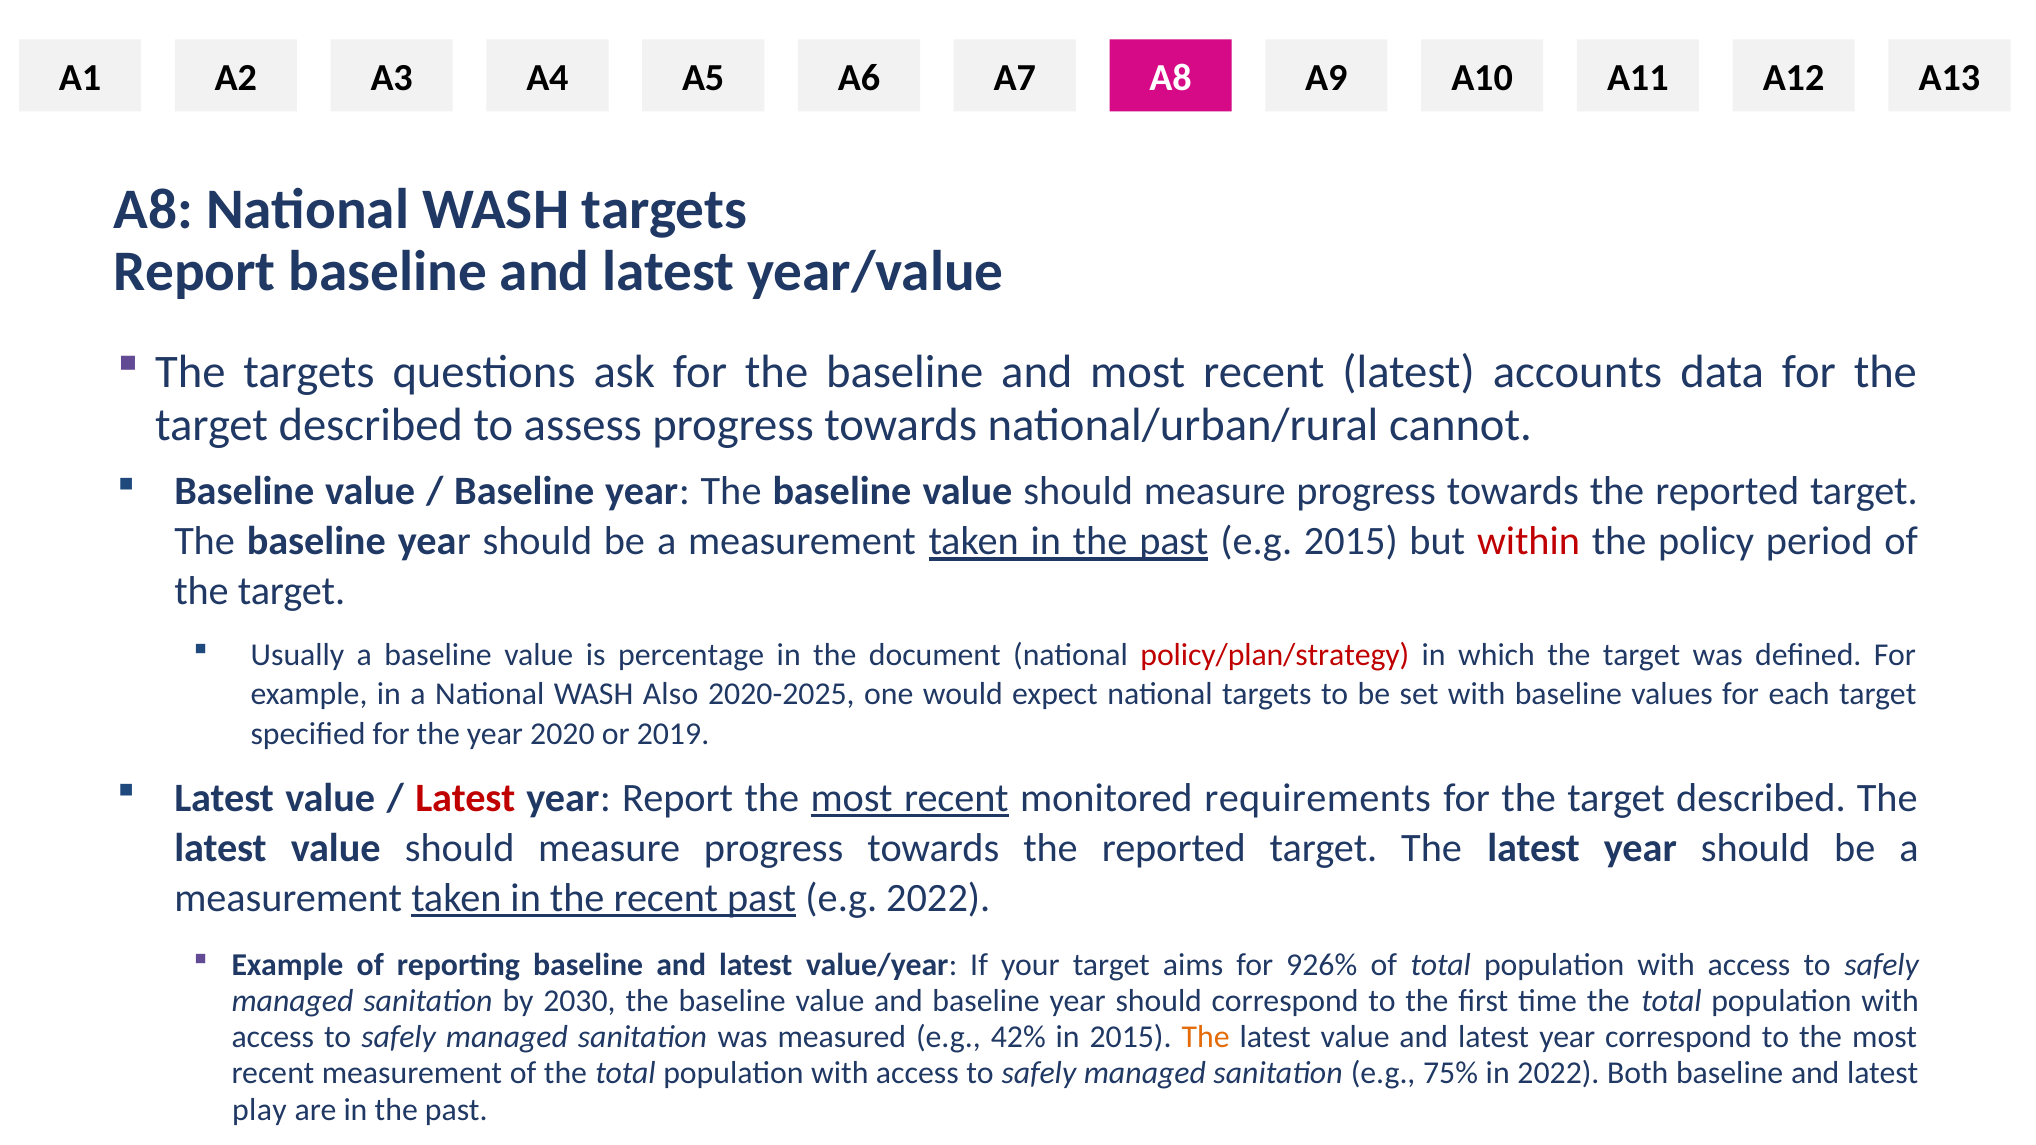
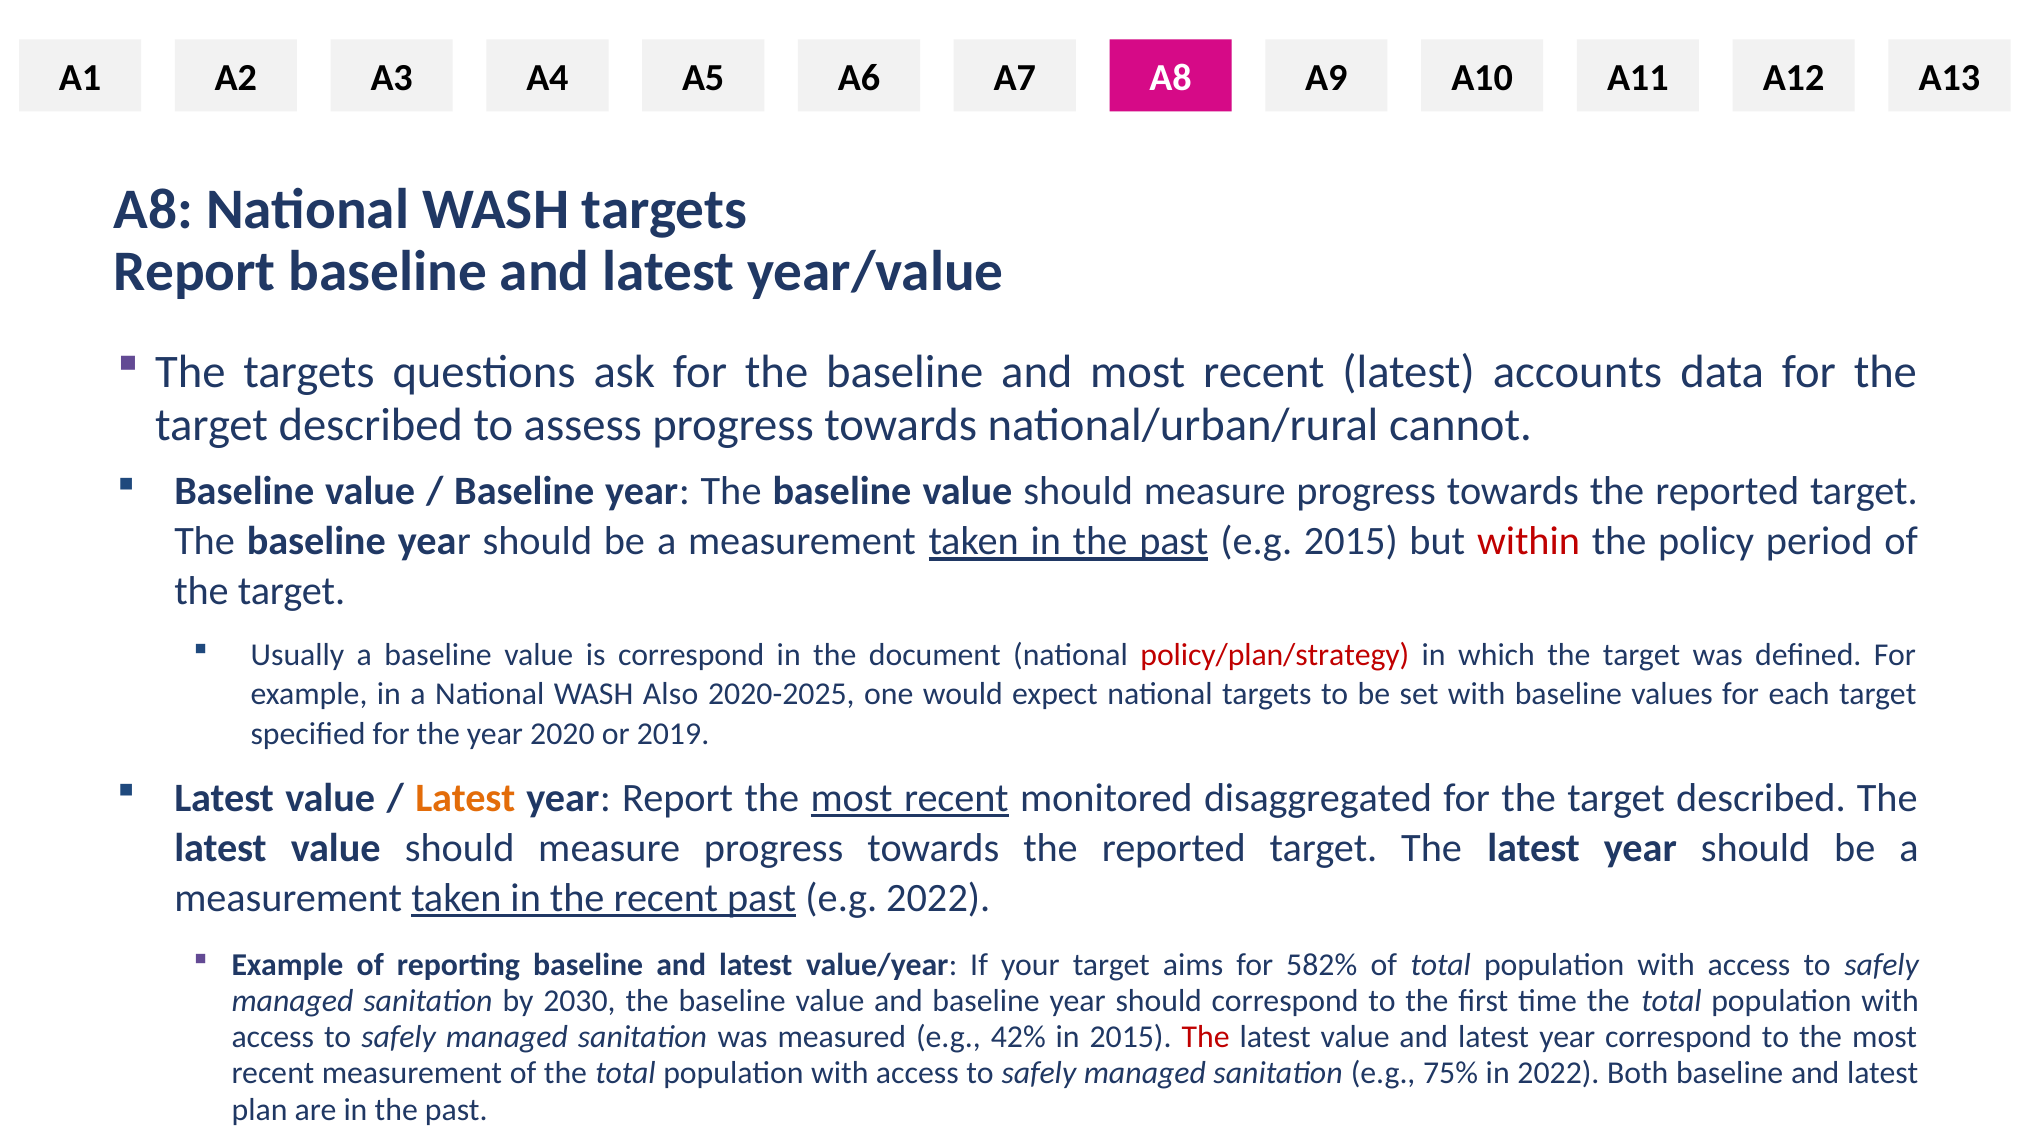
is percentage: percentage -> correspond
Latest at (465, 798) colour: red -> orange
requirements: requirements -> disaggregated
926%: 926% -> 582%
The at (1206, 1038) colour: orange -> red
play: play -> plan
